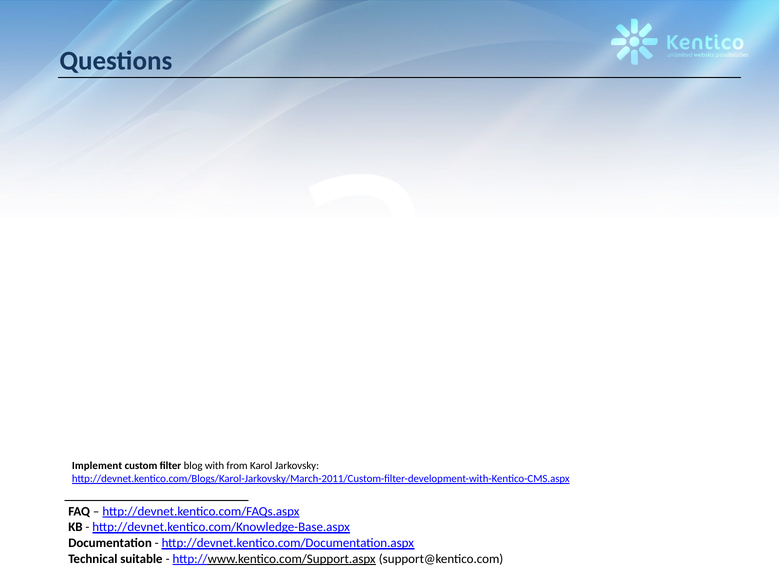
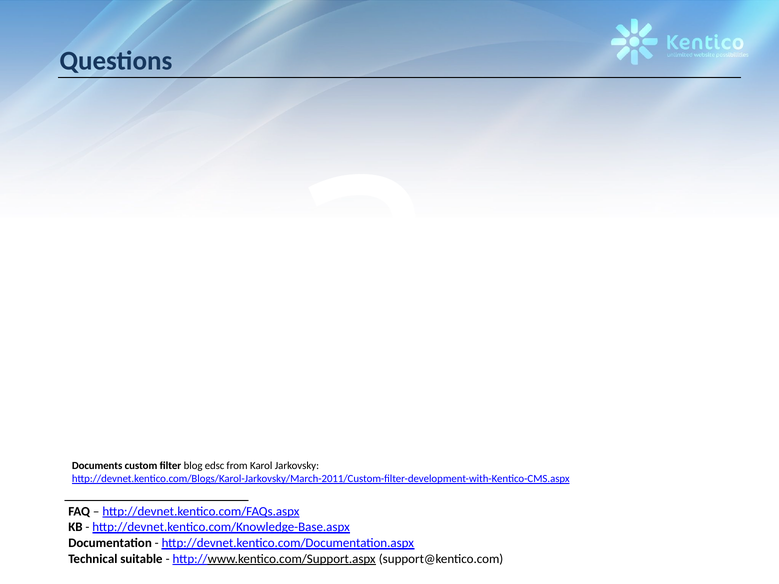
Implement: Implement -> Documents
with: with -> edsc
